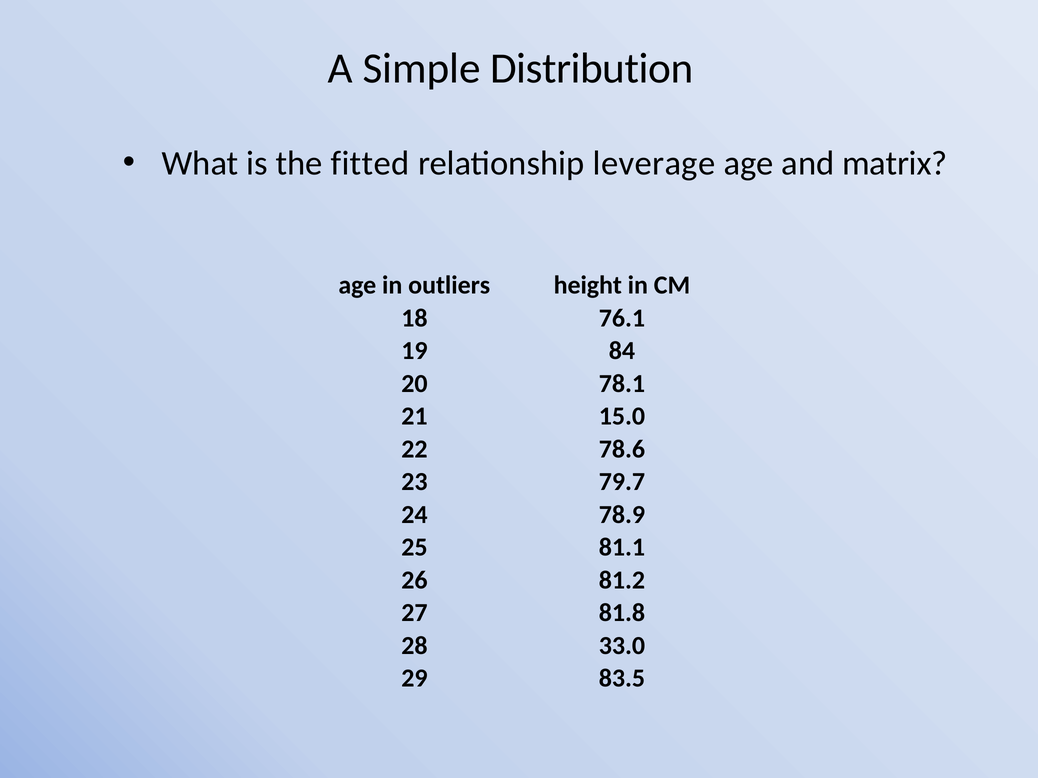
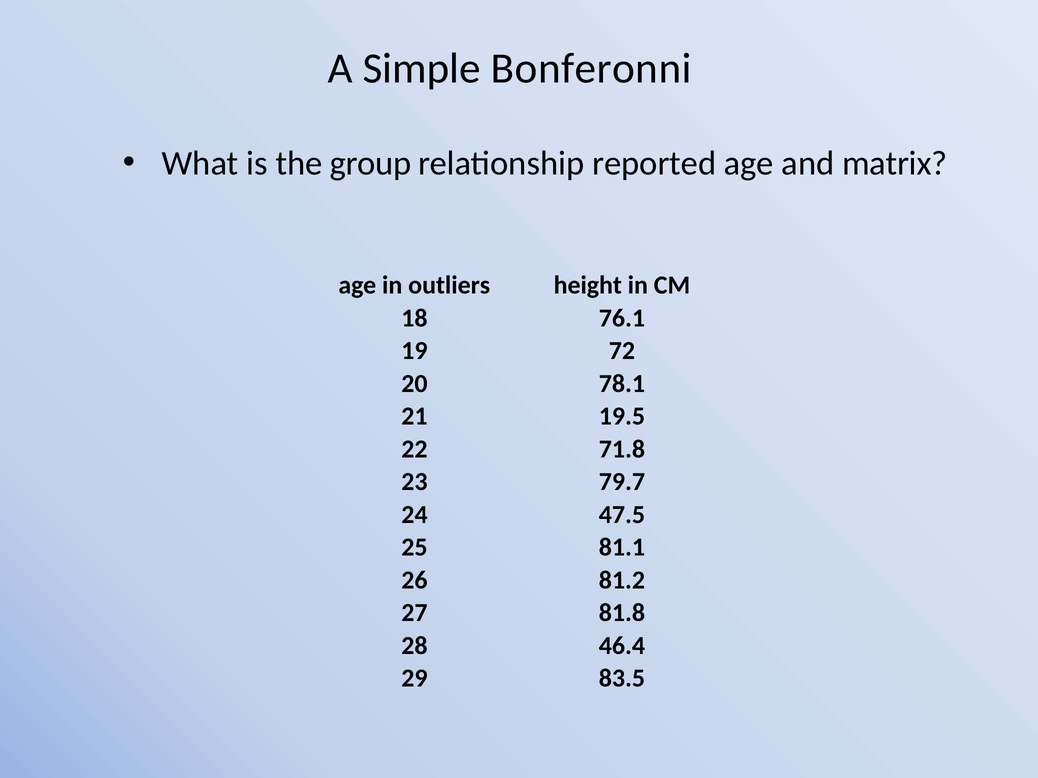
Distribution: Distribution -> Bonferonni
fitted: fitted -> group
leverage: leverage -> reported
84: 84 -> 72
15.0: 15.0 -> 19.5
78.6: 78.6 -> 71.8
78.9: 78.9 -> 47.5
33.0: 33.0 -> 46.4
